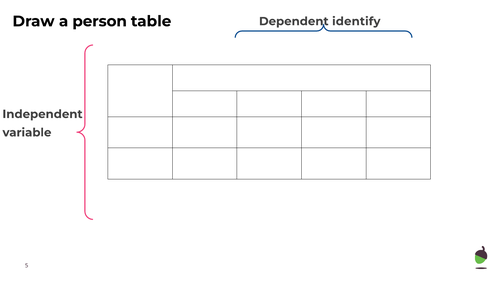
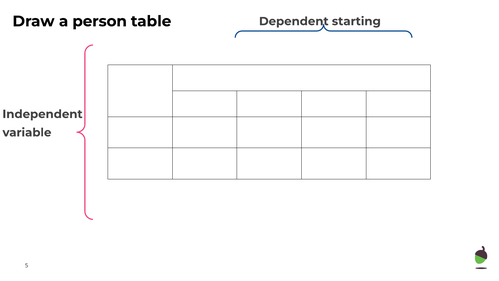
identify: identify -> starting
